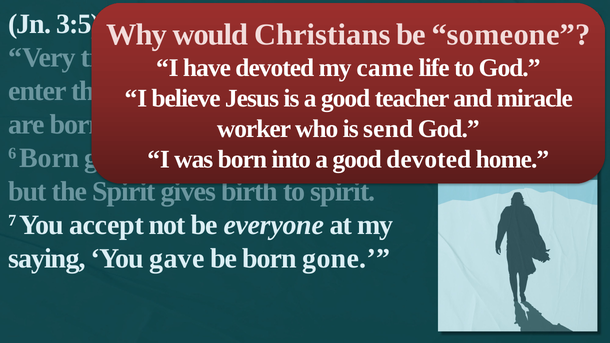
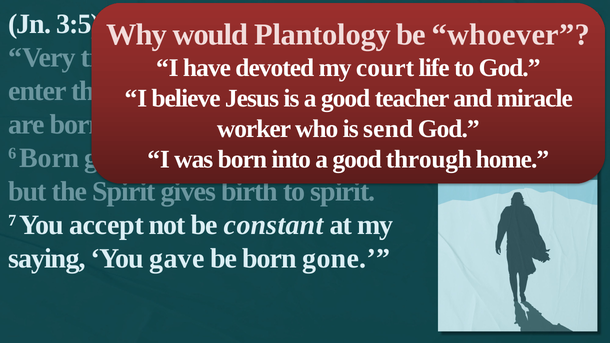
Christians: Christians -> Plantology
someone: someone -> whoever
came: came -> court
good devoted: devoted -> through
everyone: everyone -> constant
